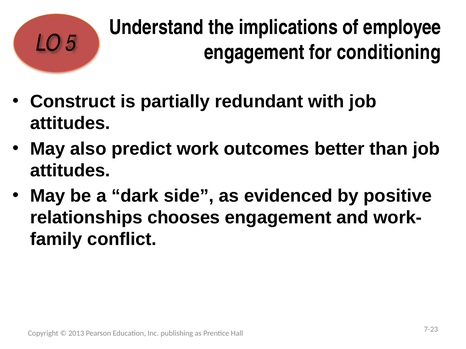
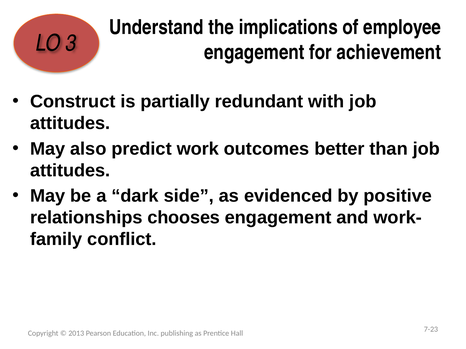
5: 5 -> 3
conditioning: conditioning -> achievement
